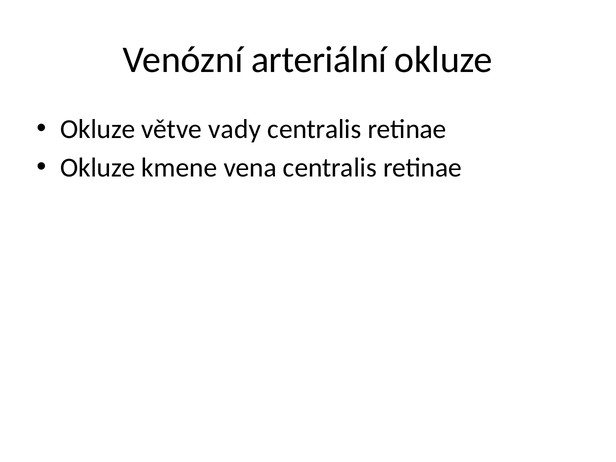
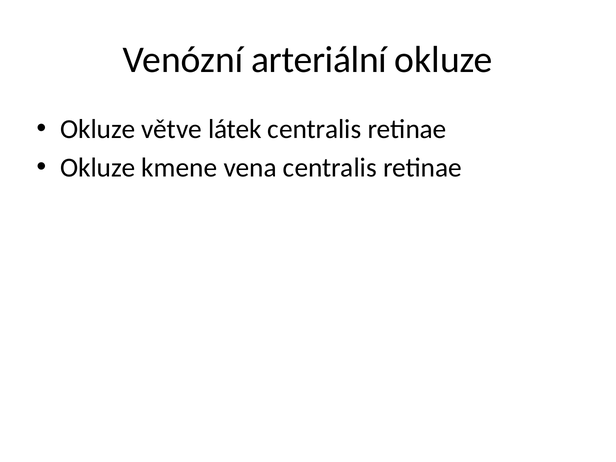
vady: vady -> látek
